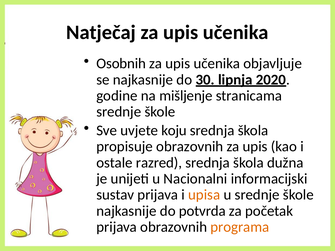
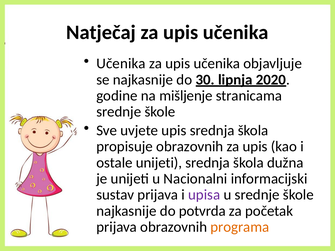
Osobnih at (121, 64): Osobnih -> Učenika
uvjete koju: koju -> upis
ostale razred: razred -> unijeti
upisa colour: orange -> purple
